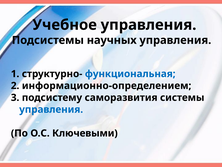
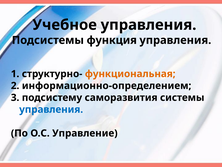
научных: научных -> функция
функциональная colour: blue -> orange
Ключевыми: Ключевыми -> Управление
